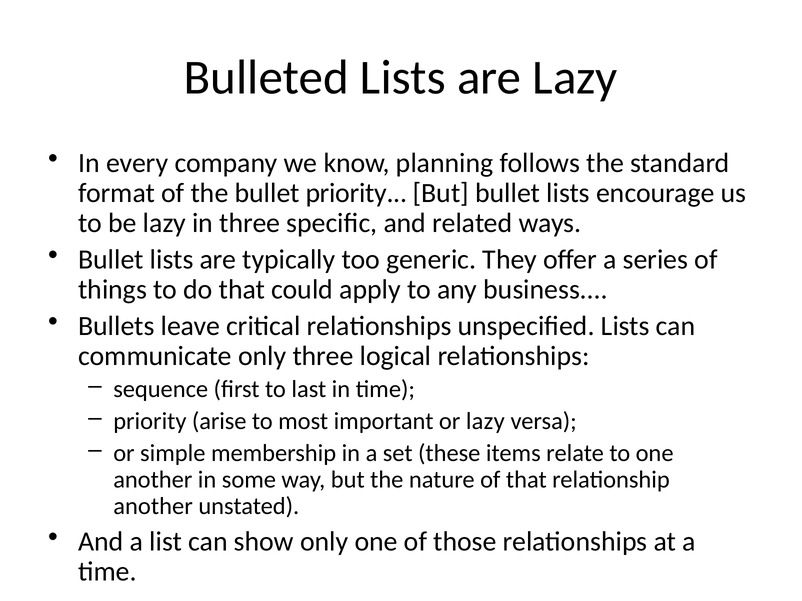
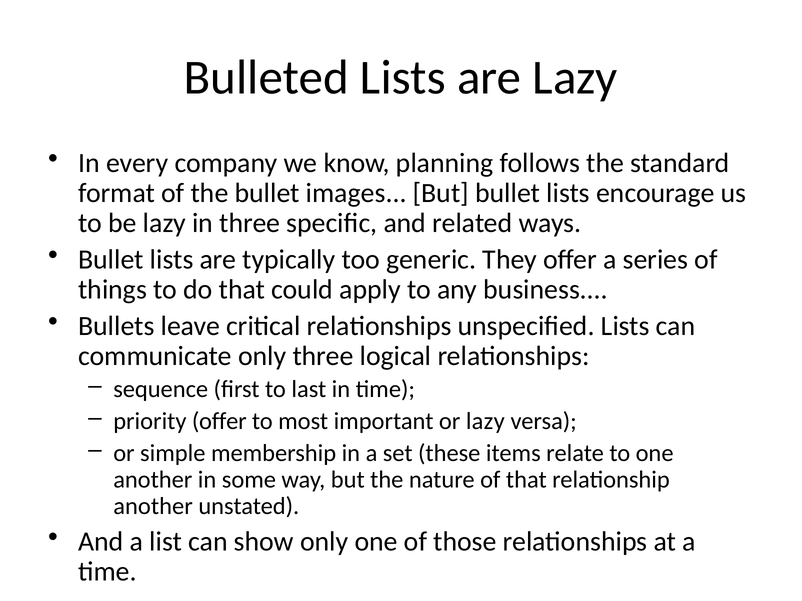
bullet priority: priority -> images
priority arise: arise -> offer
